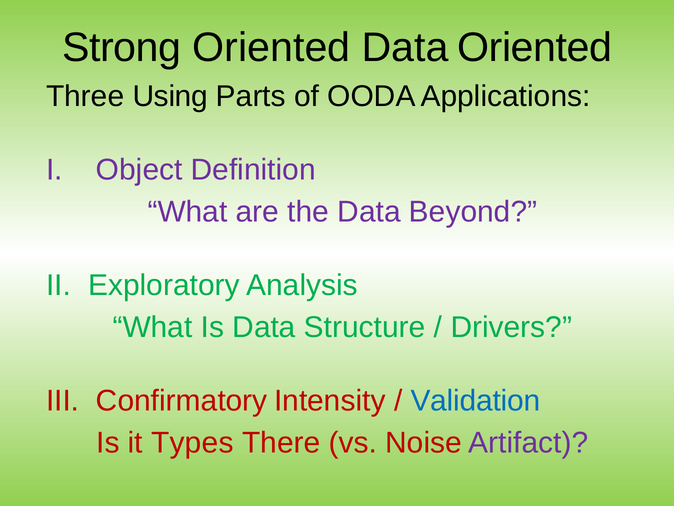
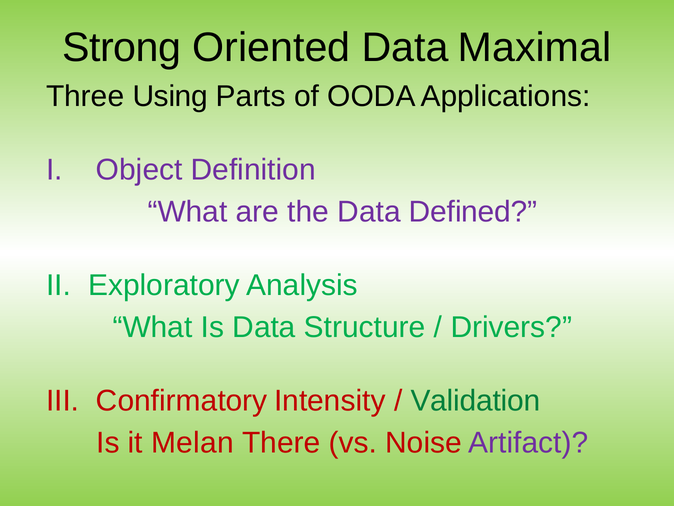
Data Oriented: Oriented -> Maximal
Beyond: Beyond -> Defined
Validation colour: blue -> green
Types: Types -> Melan
